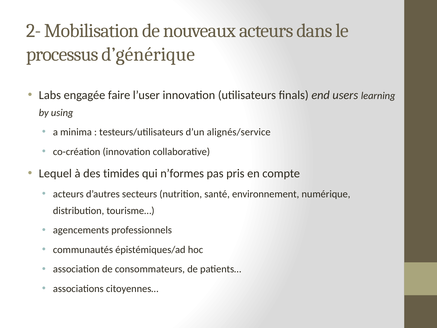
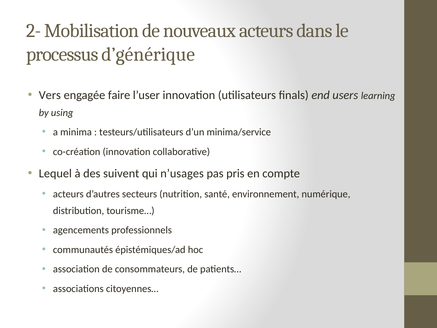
Labs: Labs -> Vers
alignés/service: alignés/service -> minima/service
timides: timides -> suivent
n’formes: n’formes -> n’usages
